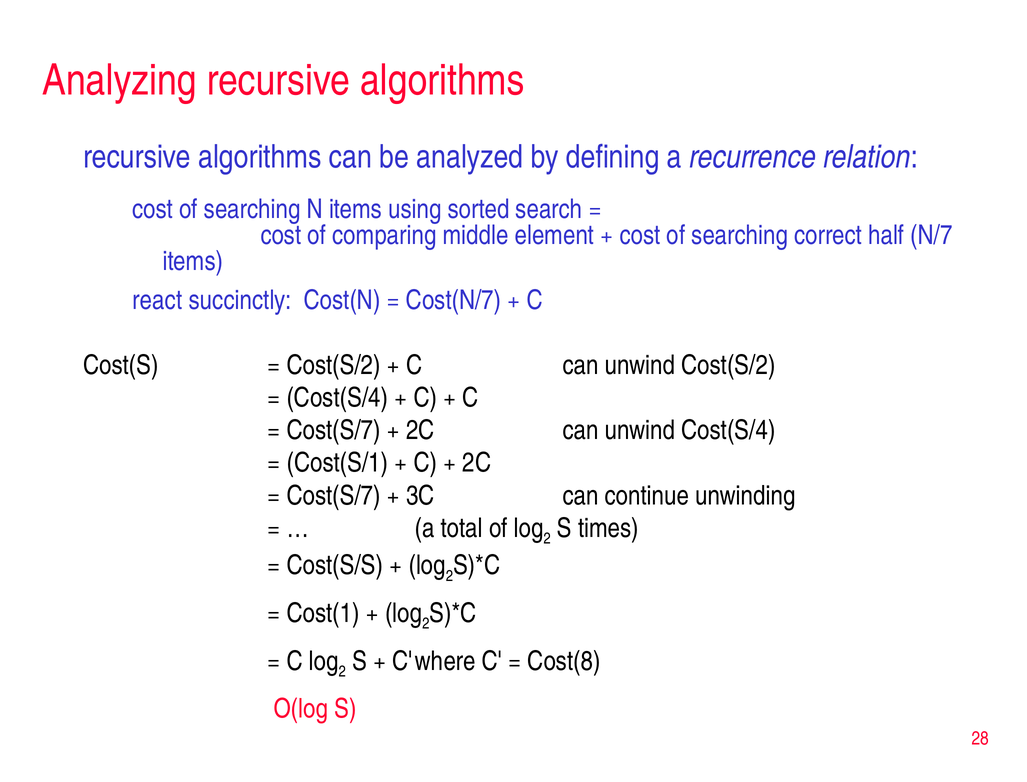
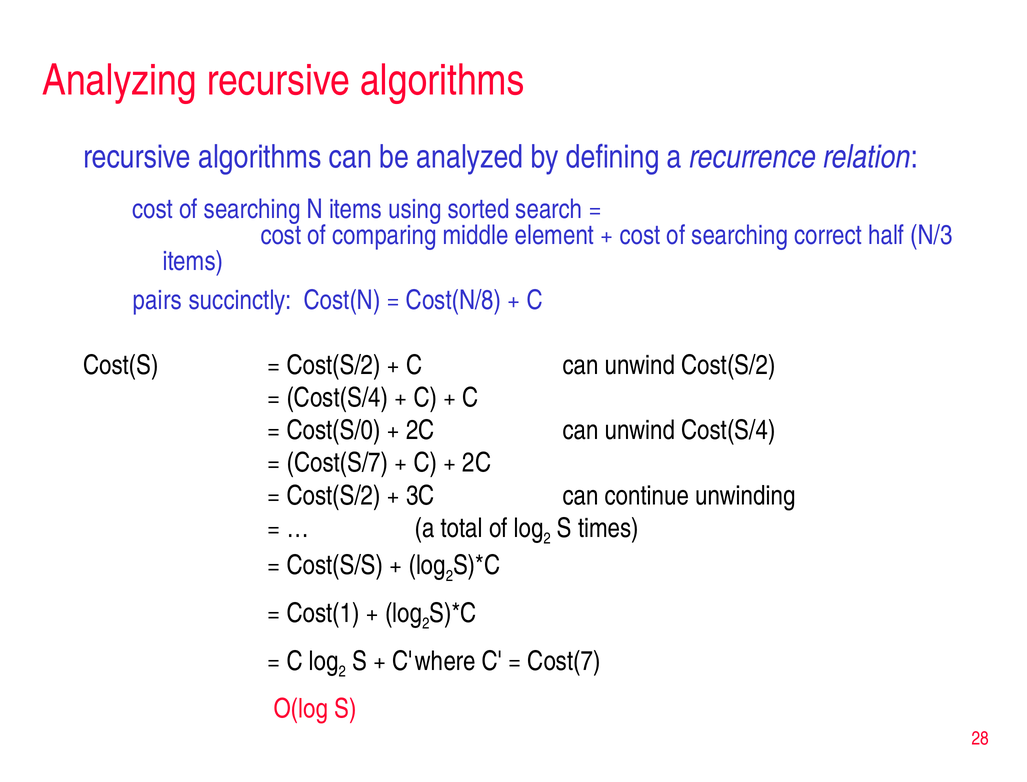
N/7: N/7 -> N/3
react: react -> pairs
Cost(N/7: Cost(N/7 -> Cost(N/8
Cost(S/7 at (334, 431): Cost(S/7 -> Cost(S/0
Cost(S/1: Cost(S/1 -> Cost(S/7
Cost(S/7 at (334, 496): Cost(S/7 -> Cost(S/2
Cost(8: Cost(8 -> Cost(7
